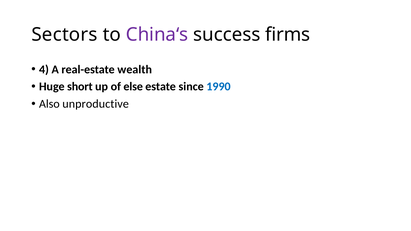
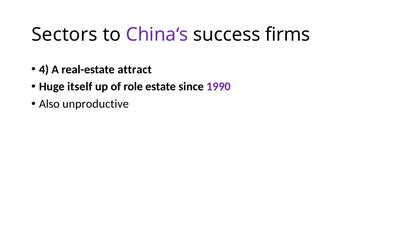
wealth: wealth -> attract
short: short -> itself
else: else -> role
1990 colour: blue -> purple
